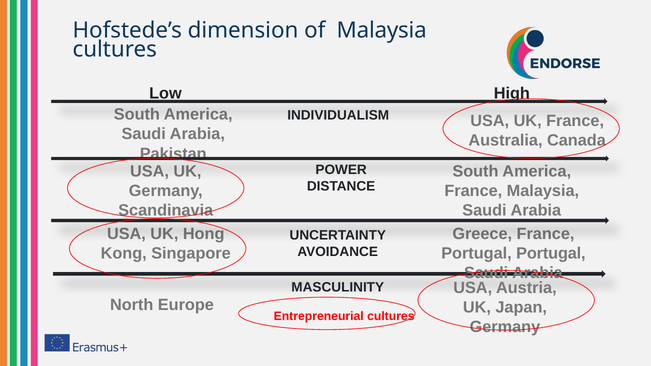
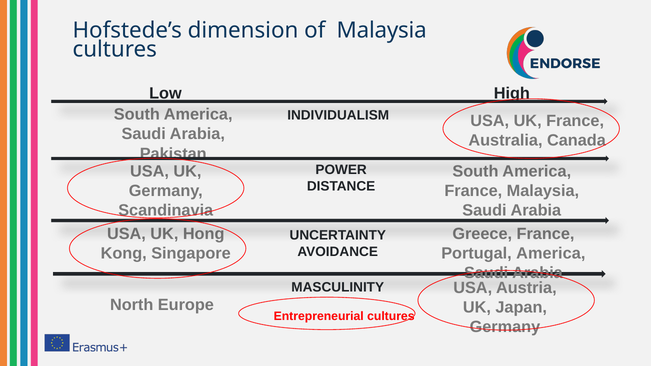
Portugal Portugal: Portugal -> America
